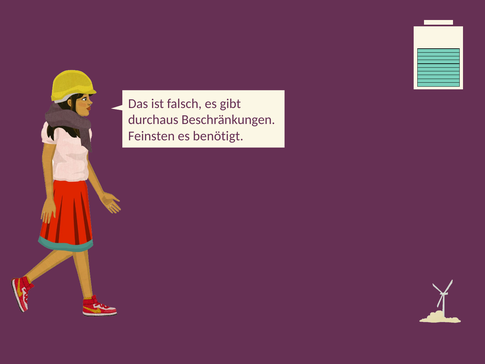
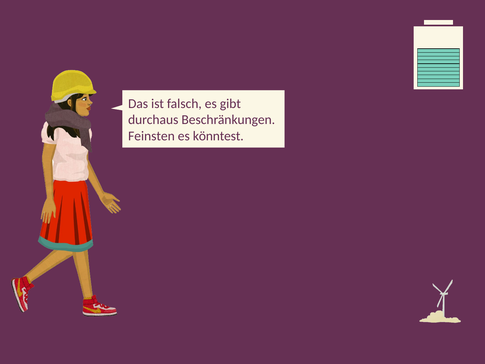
benötigt: benötigt -> könntest
